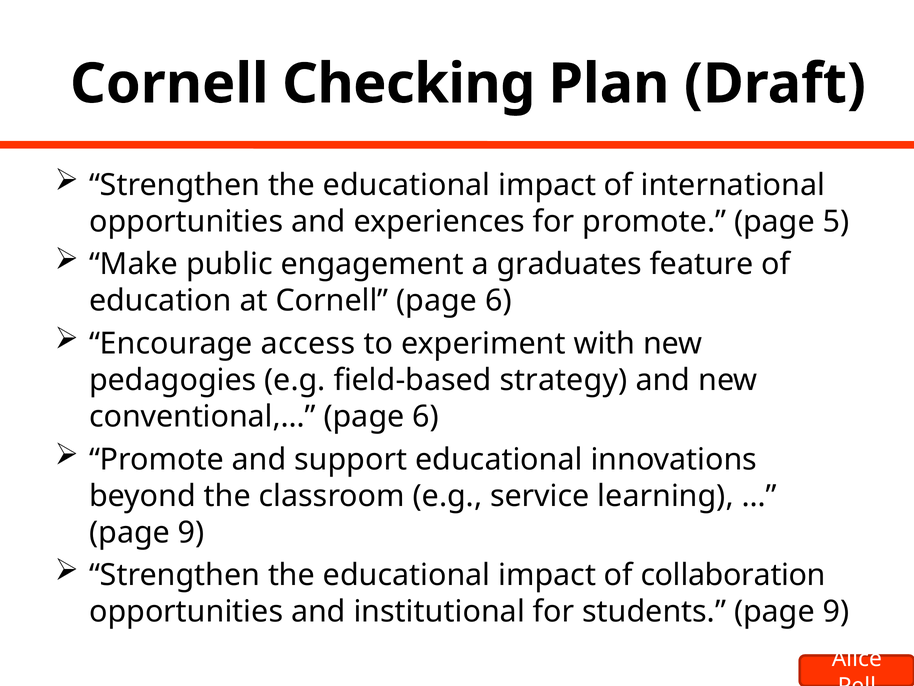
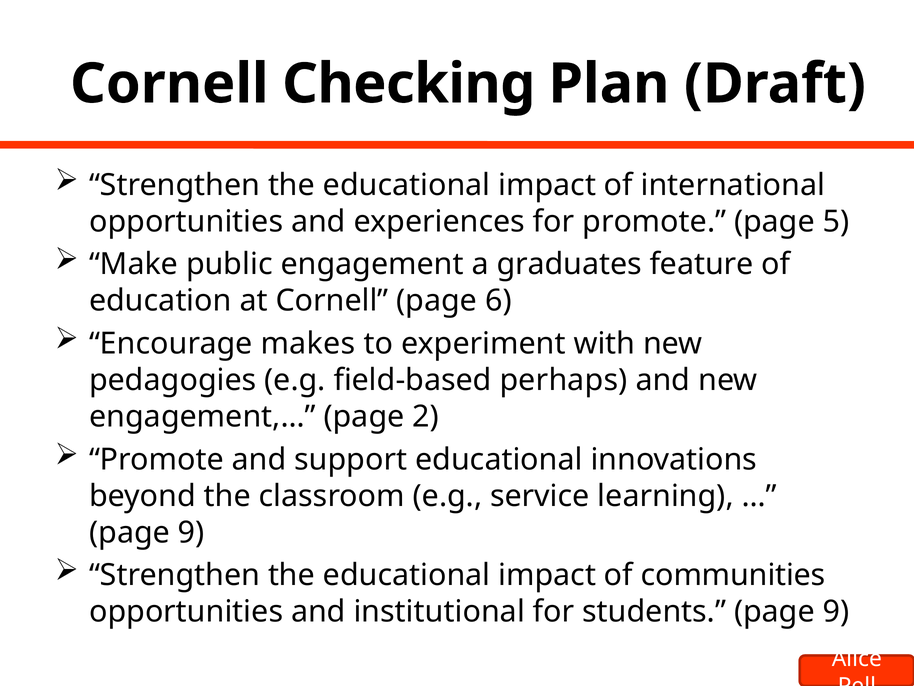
access: access -> makes
strategy: strategy -> perhaps
conventional,…: conventional,… -> engagement,…
6 at (426, 416): 6 -> 2
collaboration: collaboration -> communities
